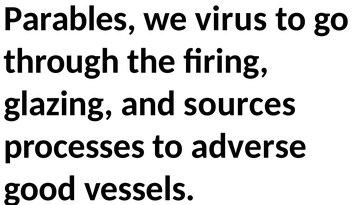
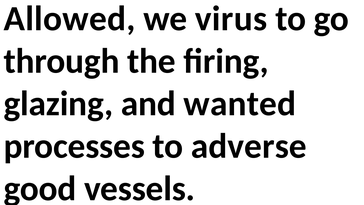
Parables: Parables -> Allowed
sources: sources -> wanted
